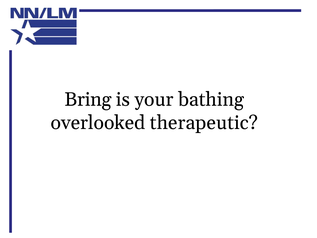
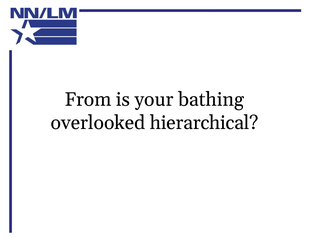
Bring: Bring -> From
therapeutic: therapeutic -> hierarchical
